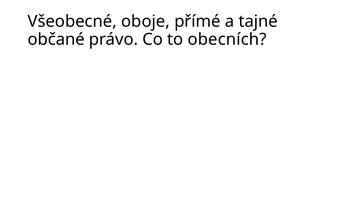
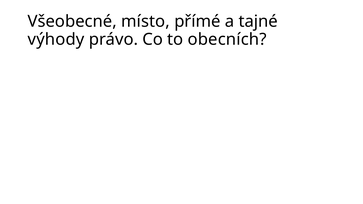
oboje: oboje -> místo
občané: občané -> výhody
